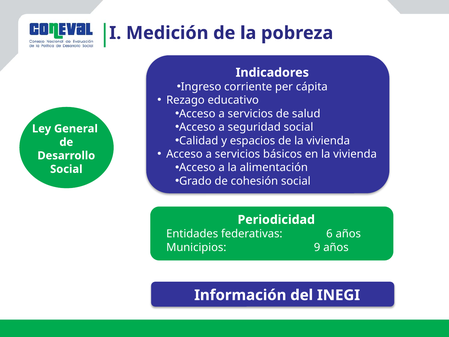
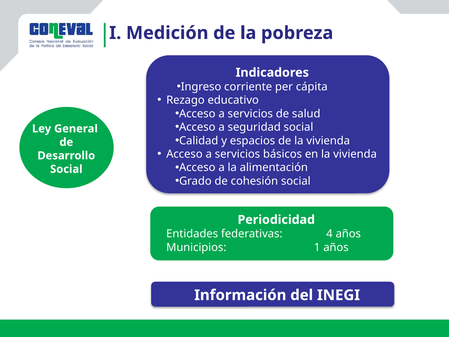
6: 6 -> 4
9: 9 -> 1
